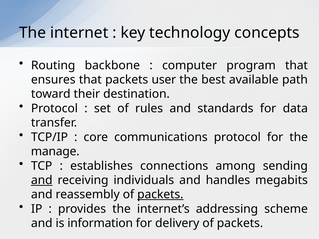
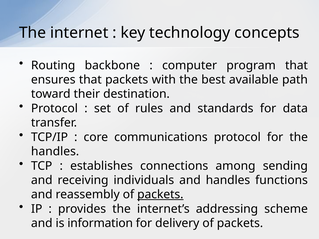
user: user -> with
manage at (55, 152): manage -> handles
and at (42, 180) underline: present -> none
megabits: megabits -> functions
